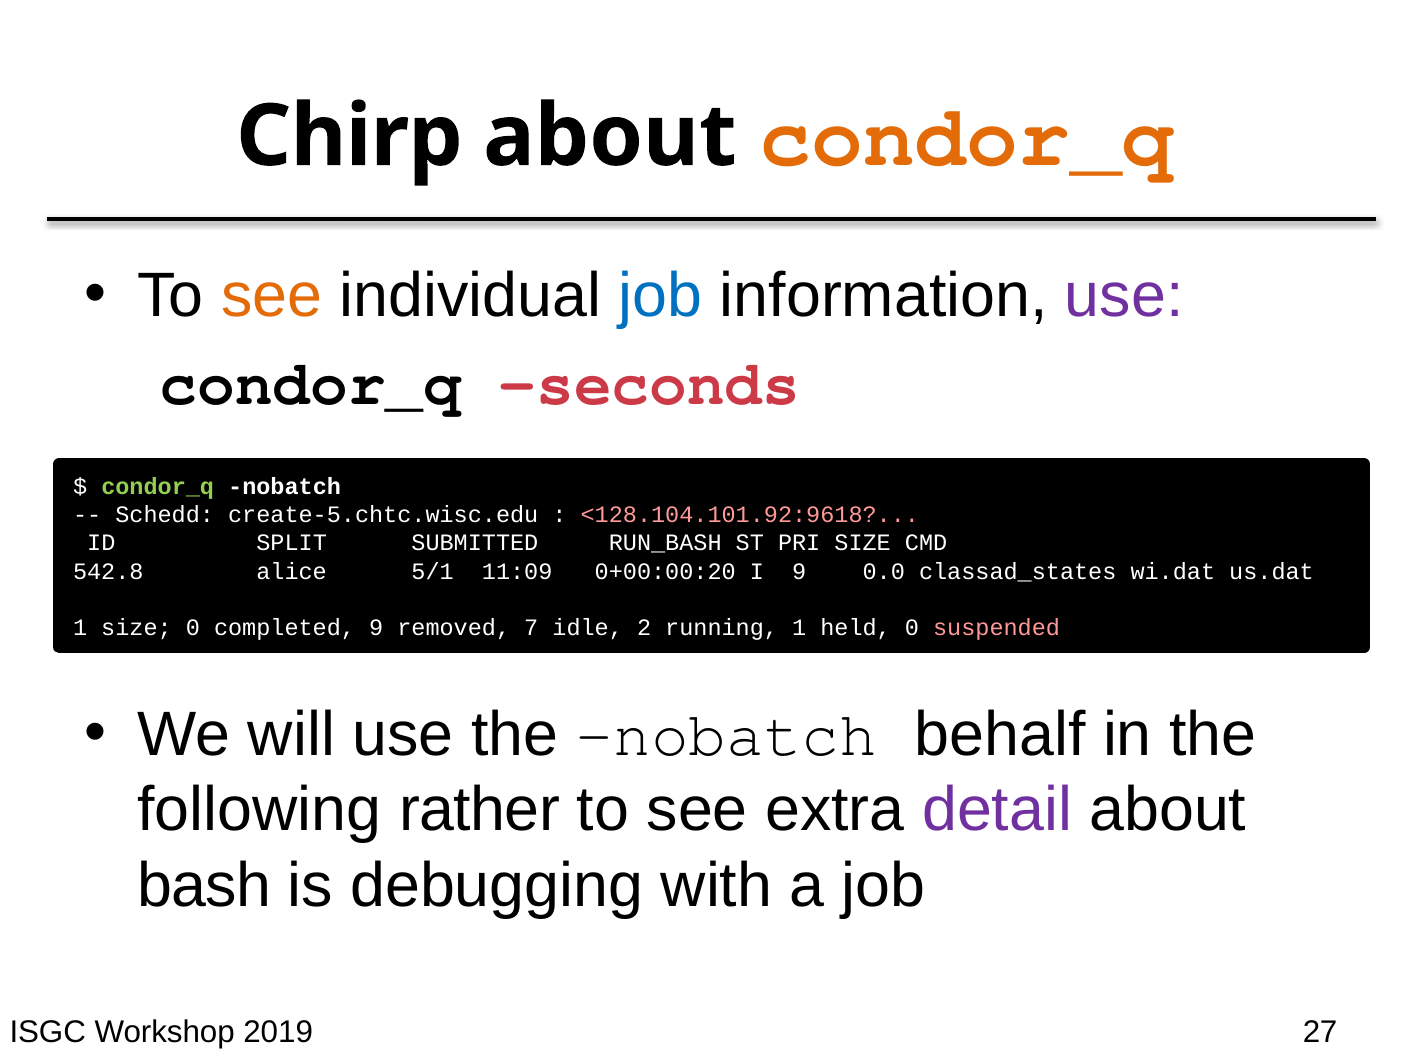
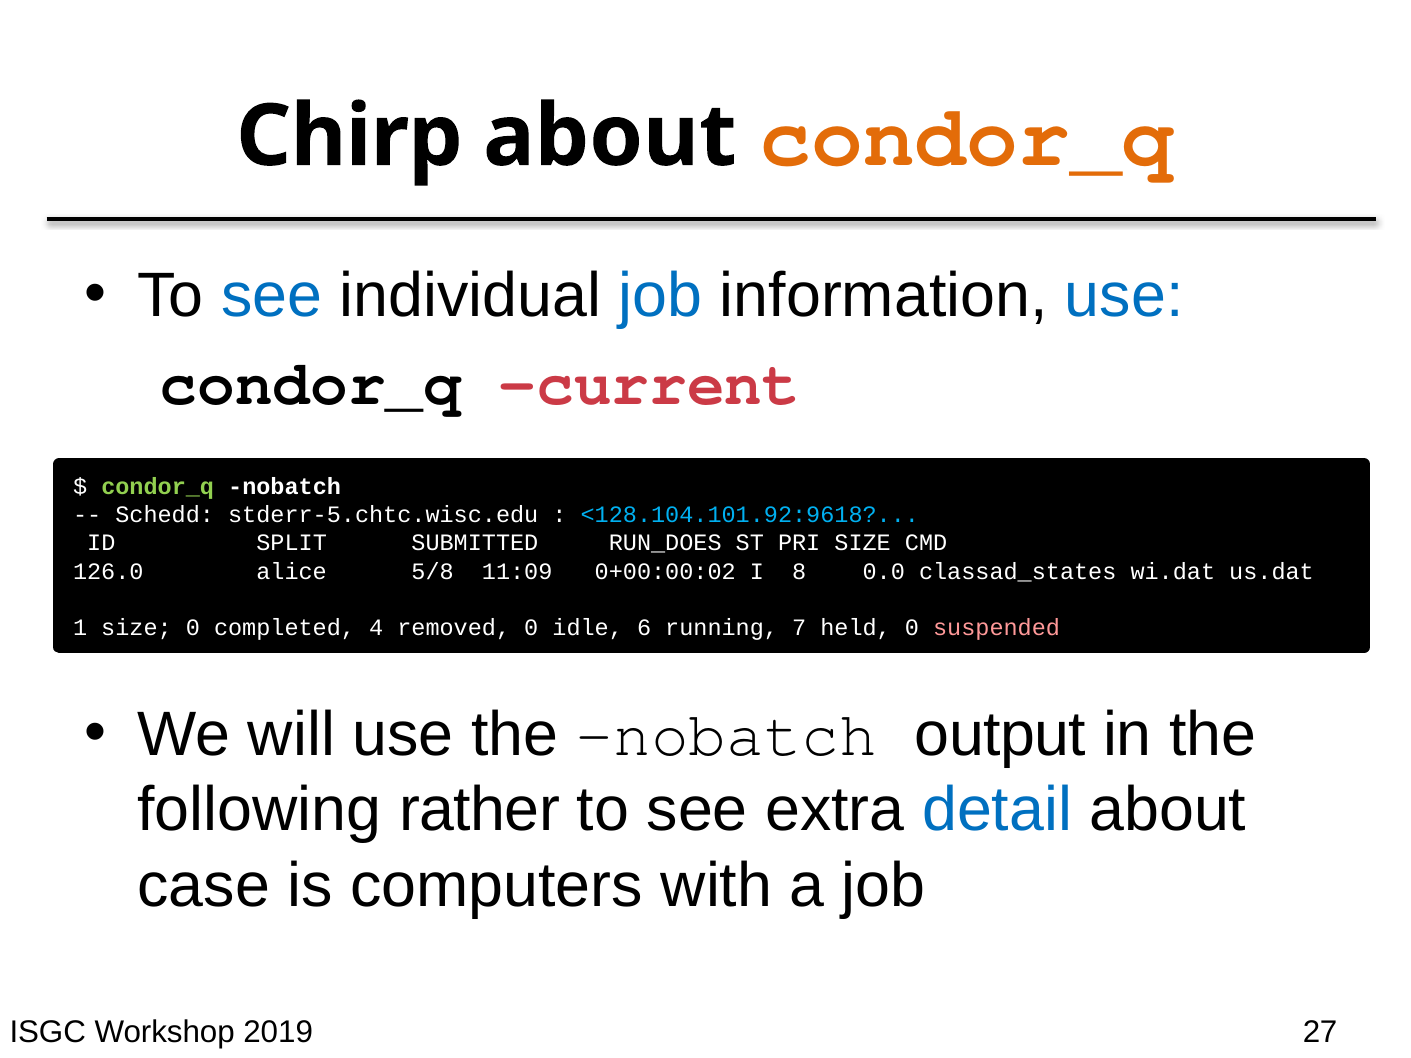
see at (272, 296) colour: orange -> blue
use at (1124, 296) colour: purple -> blue
seconds: seconds -> current
create-5.chtc.wisc.edu: create-5.chtc.wisc.edu -> stderr-5.chtc.wisc.edu
<128.104.101.92:9618 colour: pink -> light blue
RUN_BASH: RUN_BASH -> RUN_DOES
542.8: 542.8 -> 126.0
5/1: 5/1 -> 5/8
0+00:00:20: 0+00:00:20 -> 0+00:00:02
I 9: 9 -> 8
completed 9: 9 -> 4
removed 7: 7 -> 0
2: 2 -> 6
running 1: 1 -> 7
behalf: behalf -> output
detail colour: purple -> blue
bash: bash -> case
debugging: debugging -> computers
